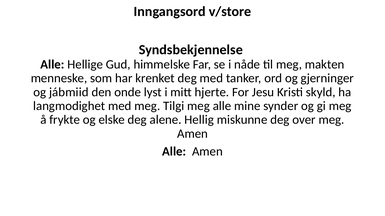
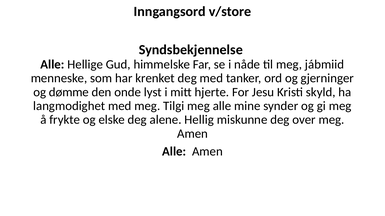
makten: makten -> jábmiid
jábmiid: jábmiid -> dømme
